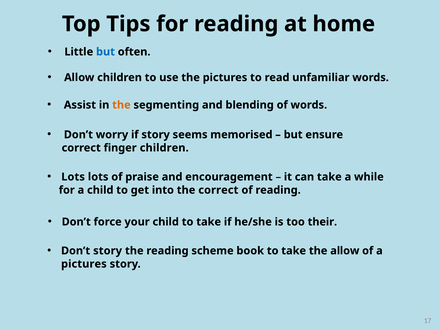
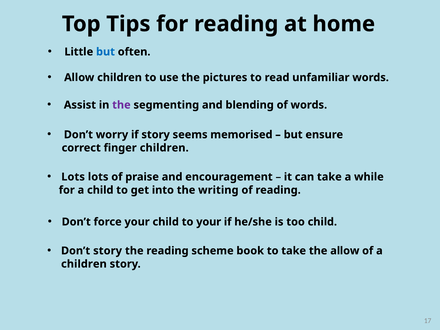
the at (121, 105) colour: orange -> purple
the correct: correct -> writing
child to take: take -> your
too their: their -> child
pictures at (84, 264): pictures -> children
